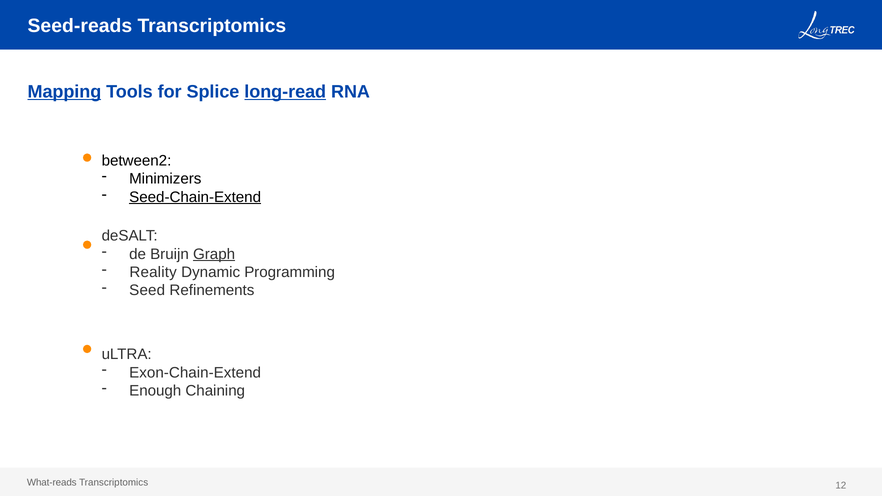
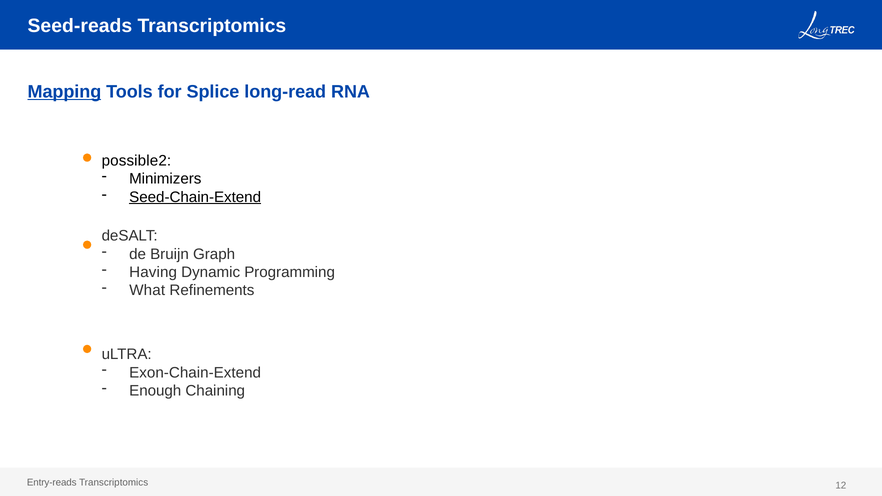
long-read underline: present -> none
between2: between2 -> possible2
Graph underline: present -> none
Reality: Reality -> Having
Seed: Seed -> What
What-reads: What-reads -> Entry-reads
